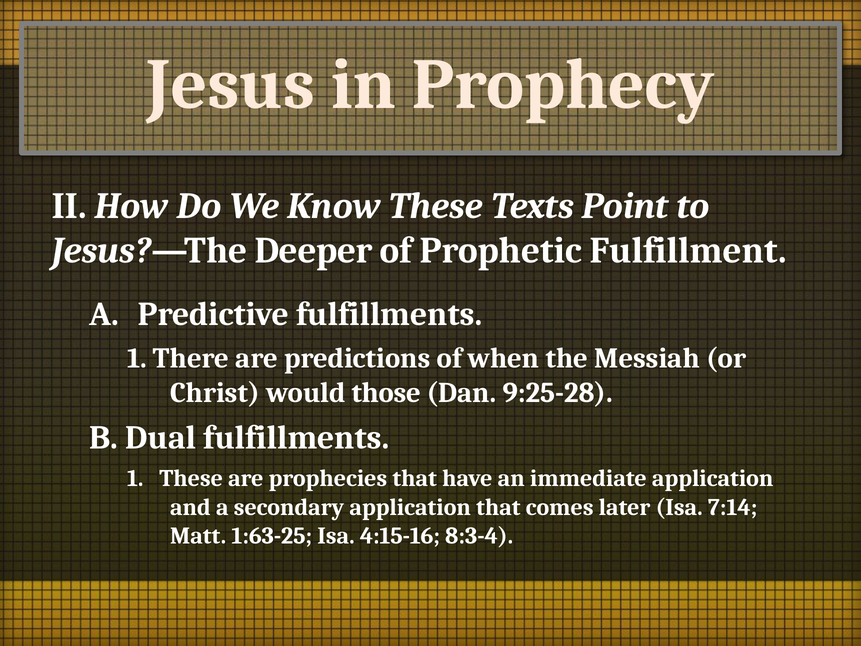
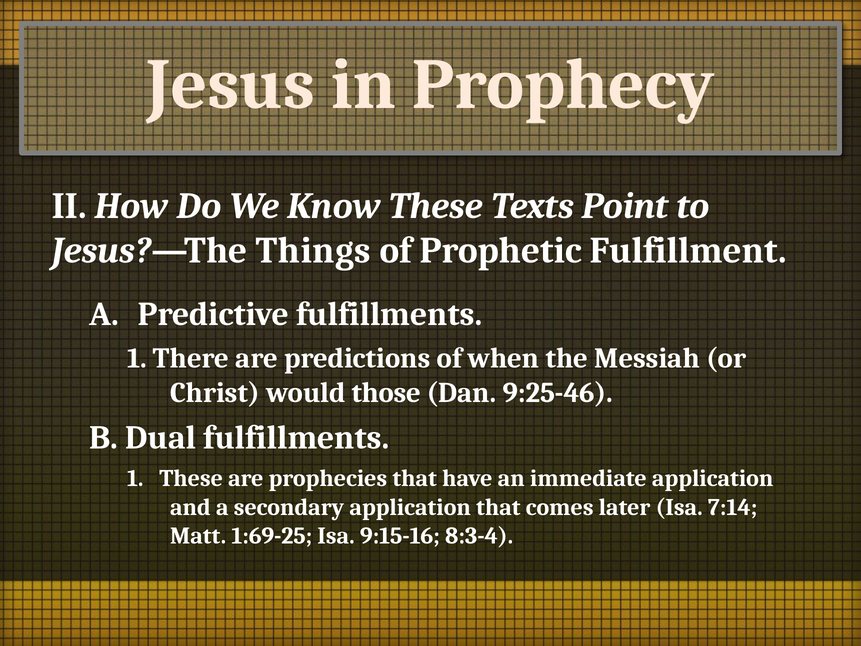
Deeper: Deeper -> Things
9:25-28: 9:25-28 -> 9:25-46
1:63-25: 1:63-25 -> 1:69-25
4:15-16: 4:15-16 -> 9:15-16
